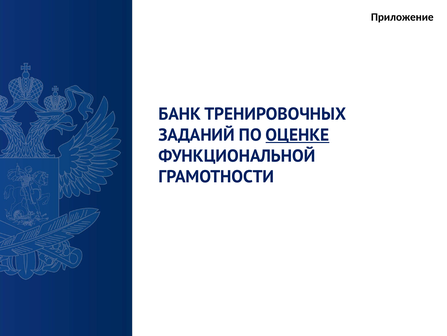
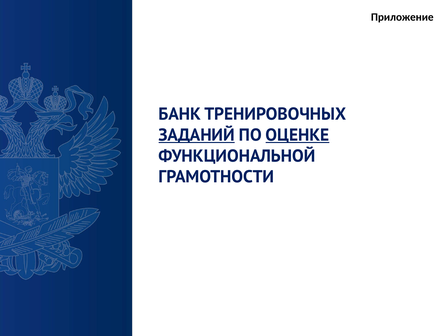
ЗАДАНИЙ underline: none -> present
